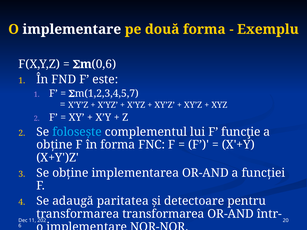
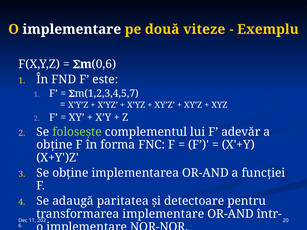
două forma: forma -> viteze
foloseşte colour: light blue -> light green
funcţie: funcţie -> adevăr
transformarea at (163, 214): transformarea -> implementare
